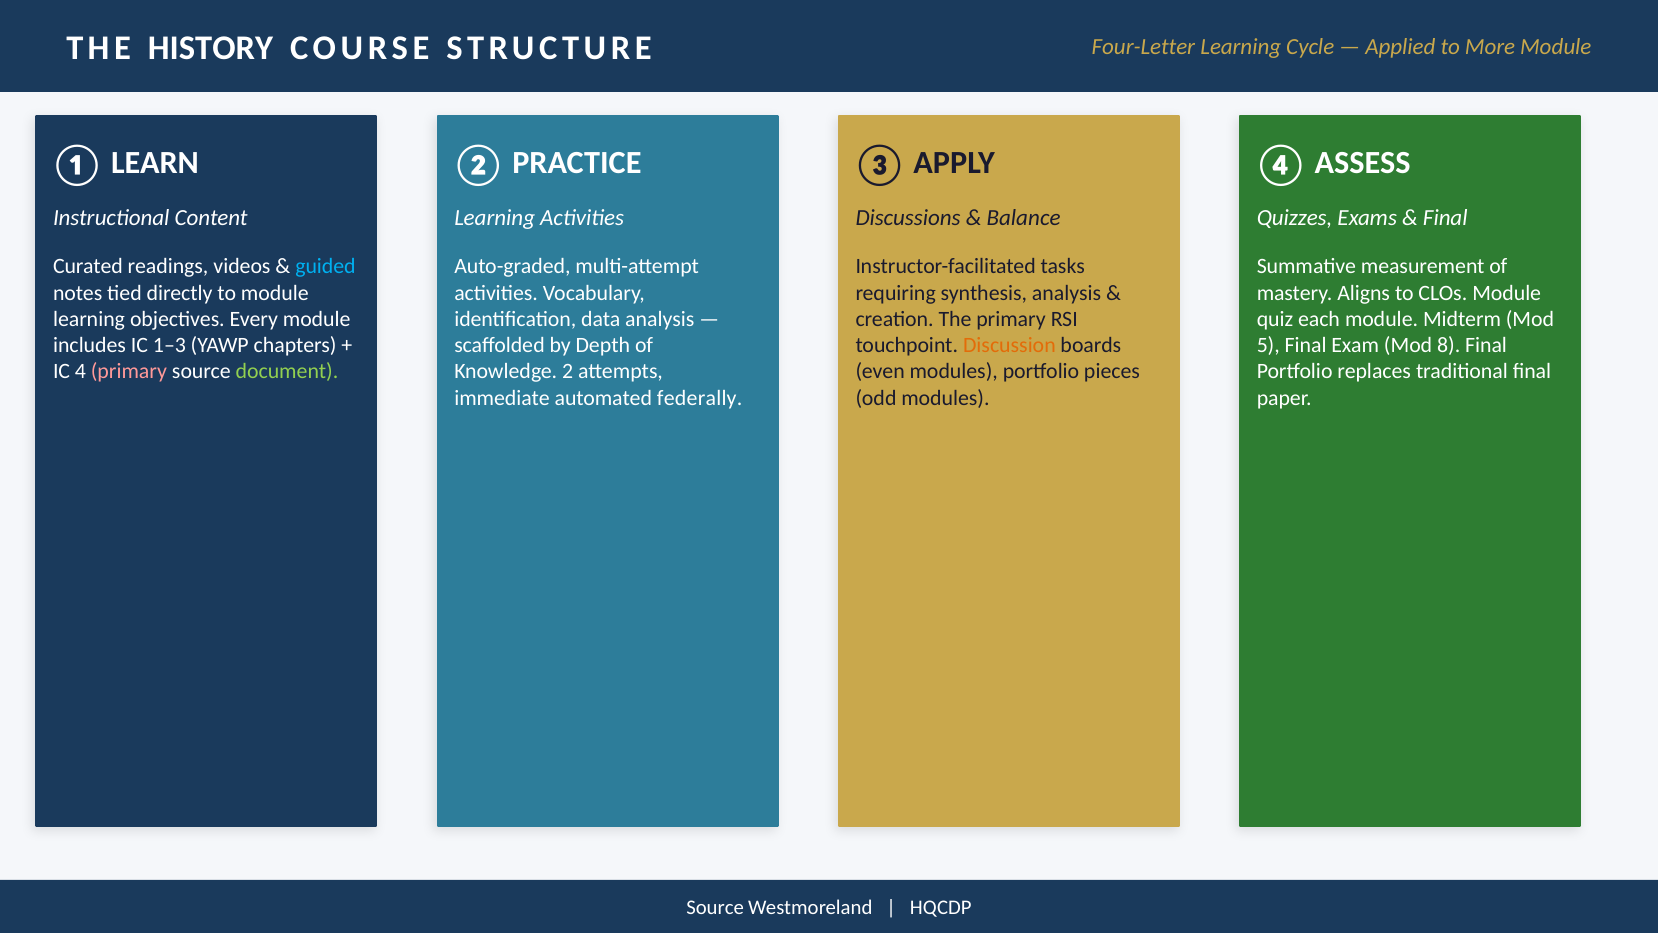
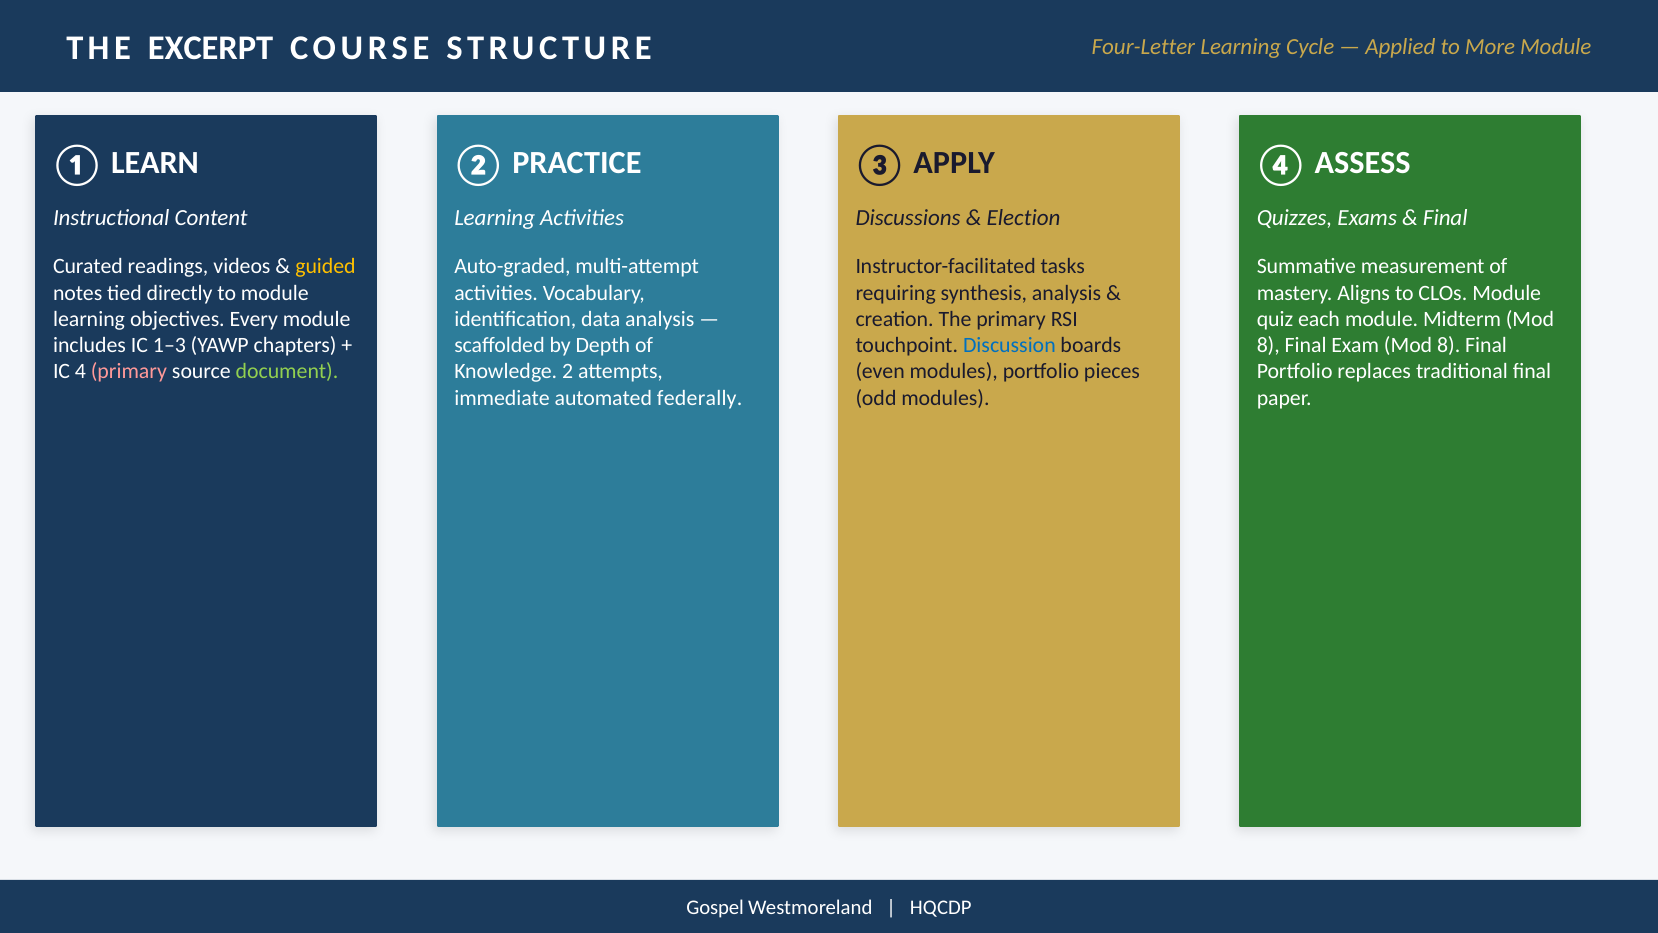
HISTORY: HISTORY -> EXCERPT
Balance: Balance -> Election
guided colour: light blue -> yellow
Discussion colour: orange -> blue
5 at (1268, 345): 5 -> 8
Source at (715, 908): Source -> Gospel
